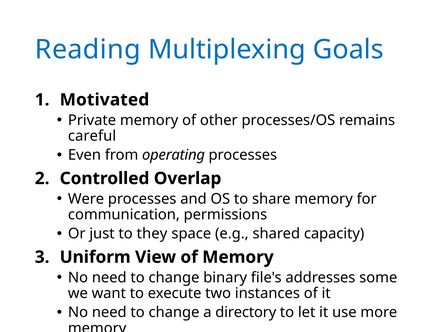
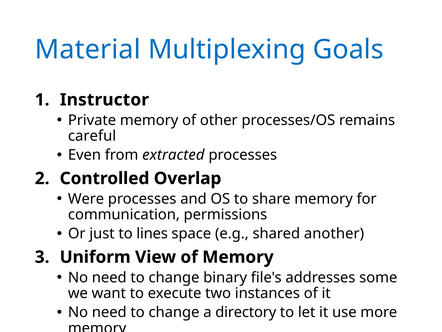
Reading: Reading -> Material
Motivated: Motivated -> Instructor
operating: operating -> extracted
they: they -> lines
capacity: capacity -> another
